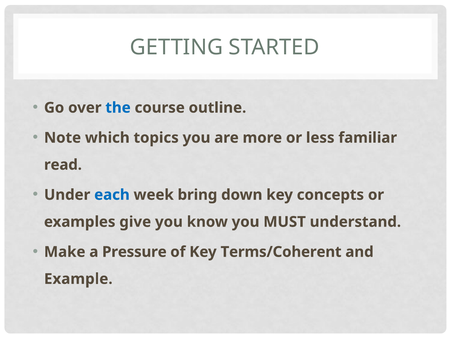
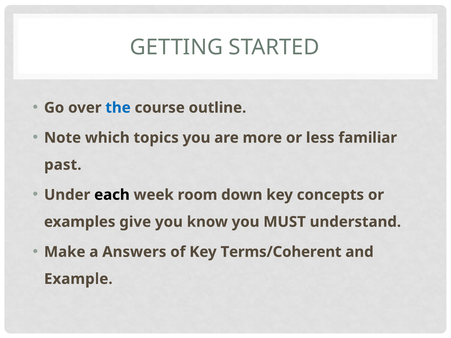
read: read -> past
each colour: blue -> black
bring: bring -> room
Pressure: Pressure -> Answers
